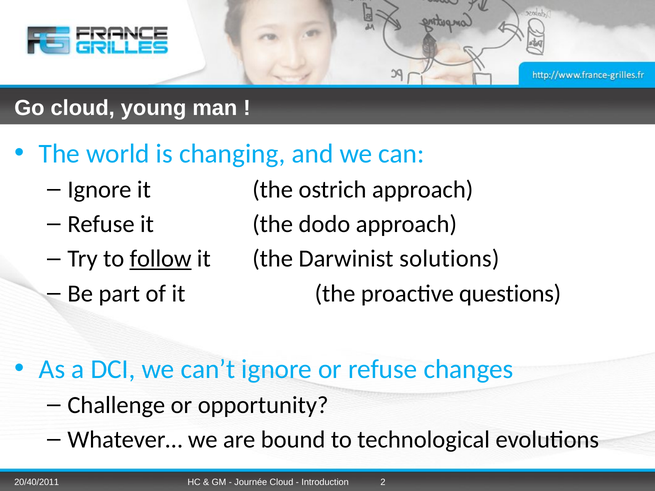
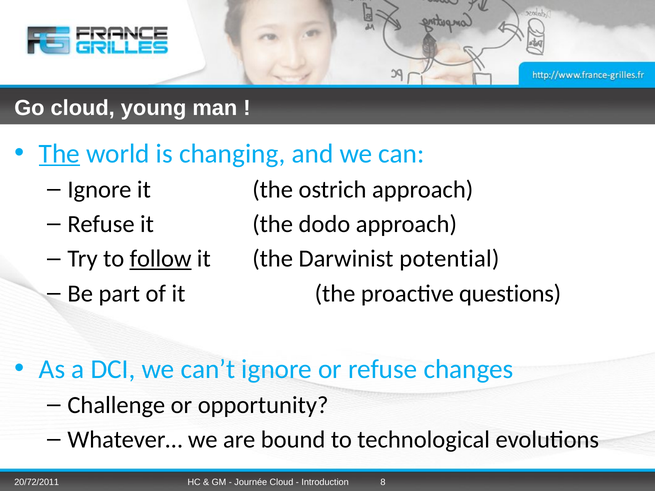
The at (59, 154) underline: none -> present
solutions: solutions -> potential
20/40/2011: 20/40/2011 -> 20/72/2011
2: 2 -> 8
